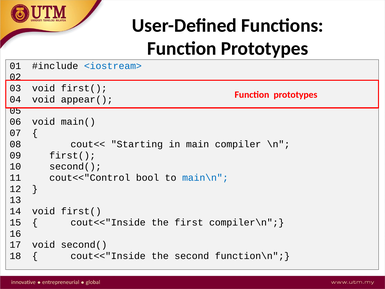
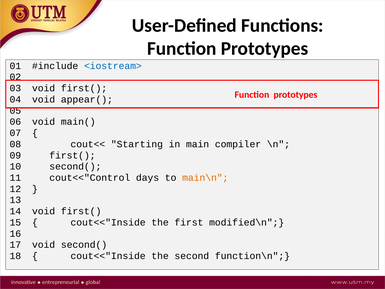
bool: bool -> days
main\n colour: blue -> orange
compiler\n: compiler\n -> modified\n
